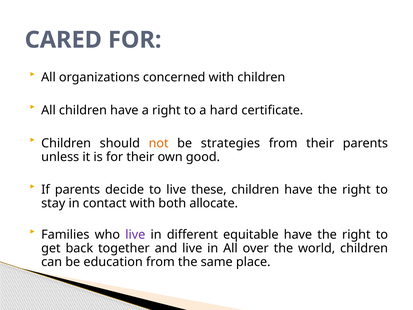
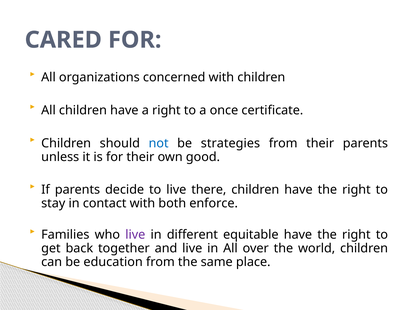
hard: hard -> once
not colour: orange -> blue
these: these -> there
allocate: allocate -> enforce
